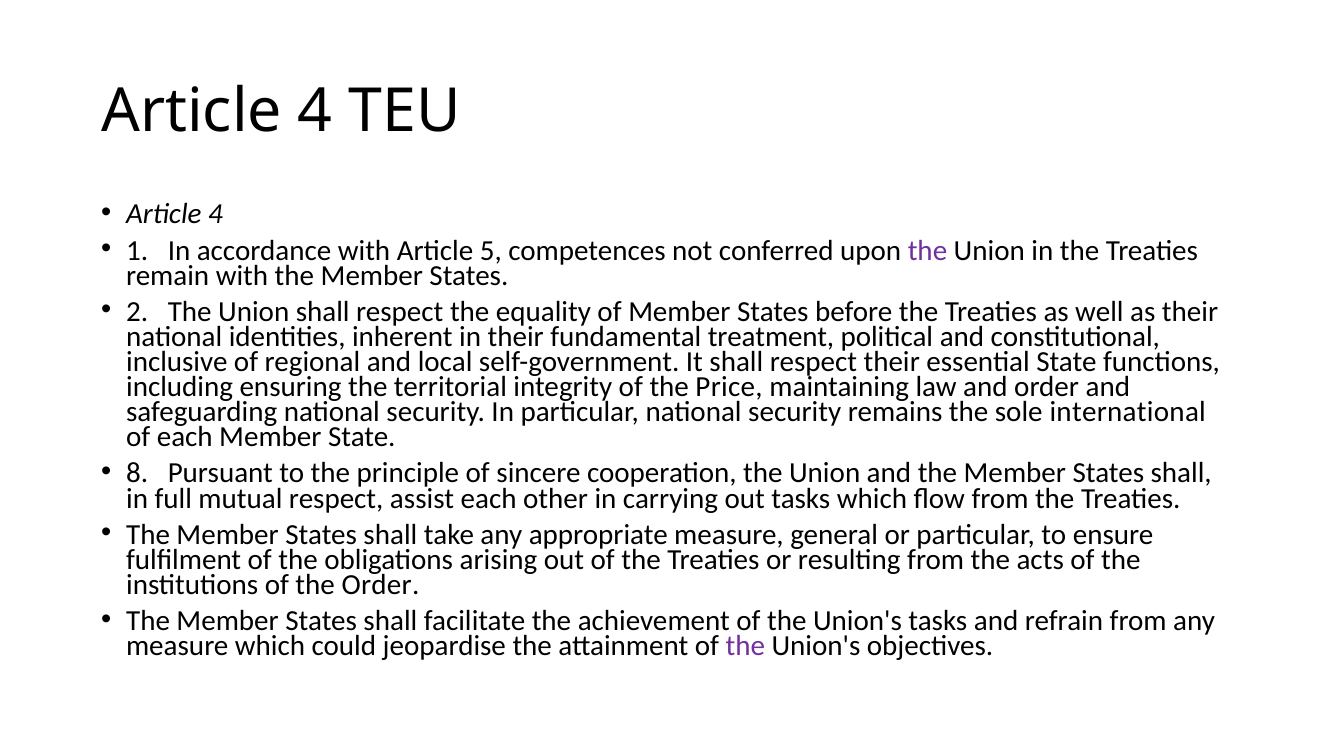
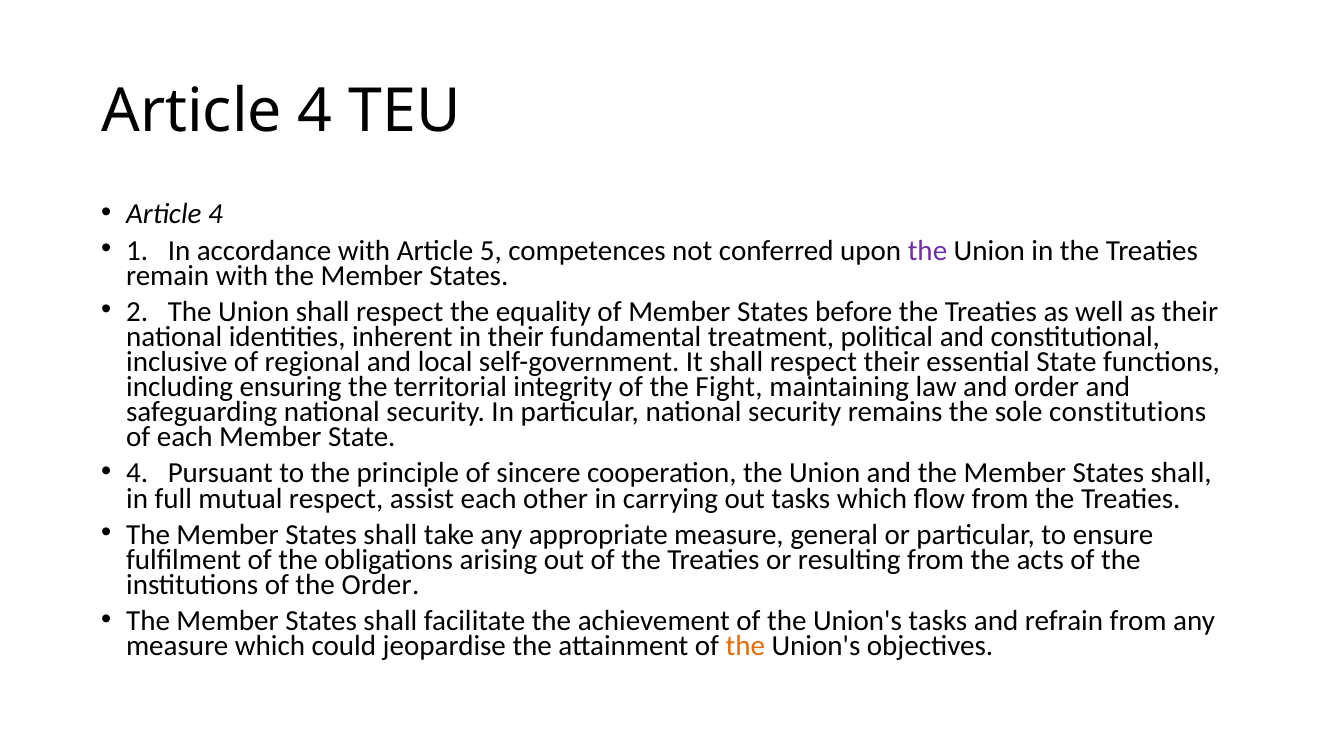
Price: Price -> Fight
international: international -> constitutions
8 at (137, 473): 8 -> 4
the at (745, 646) colour: purple -> orange
